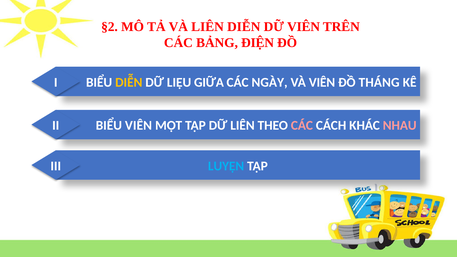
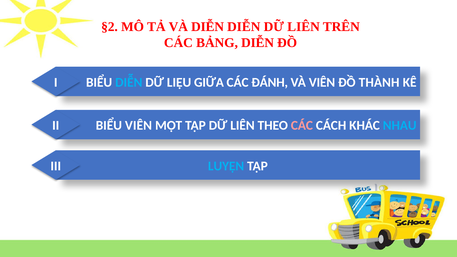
VÀ LIÊN: LIÊN -> DIỄN
DIỄN DỮ VIÊN: VIÊN -> LIÊN
BẢNG ĐIỆN: ĐIỆN -> DIỄN
DIỄN at (129, 82) colour: yellow -> light blue
NGÀY: NGÀY -> ĐÁNH
THÁNG: THÁNG -> THÀNH
NHAU colour: pink -> light blue
